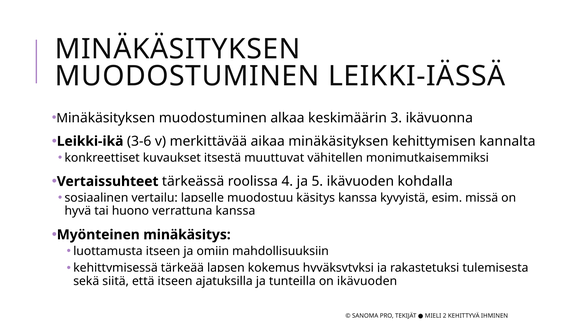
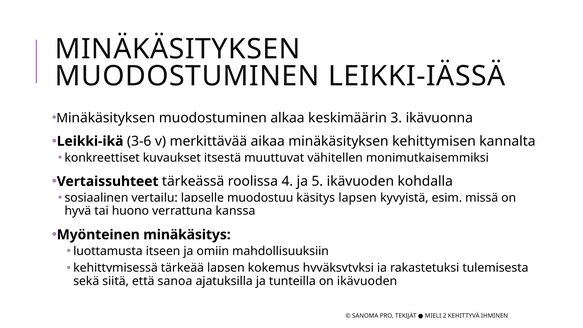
käsitys kanssa: kanssa -> lapsen
että itseen: itseen -> sanoa
